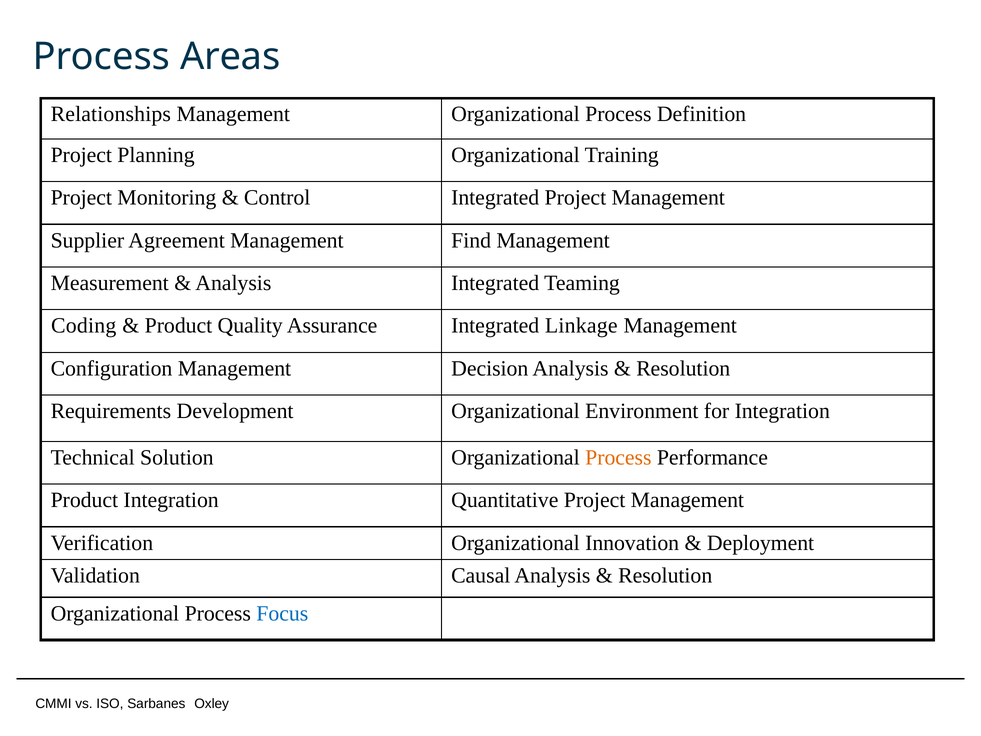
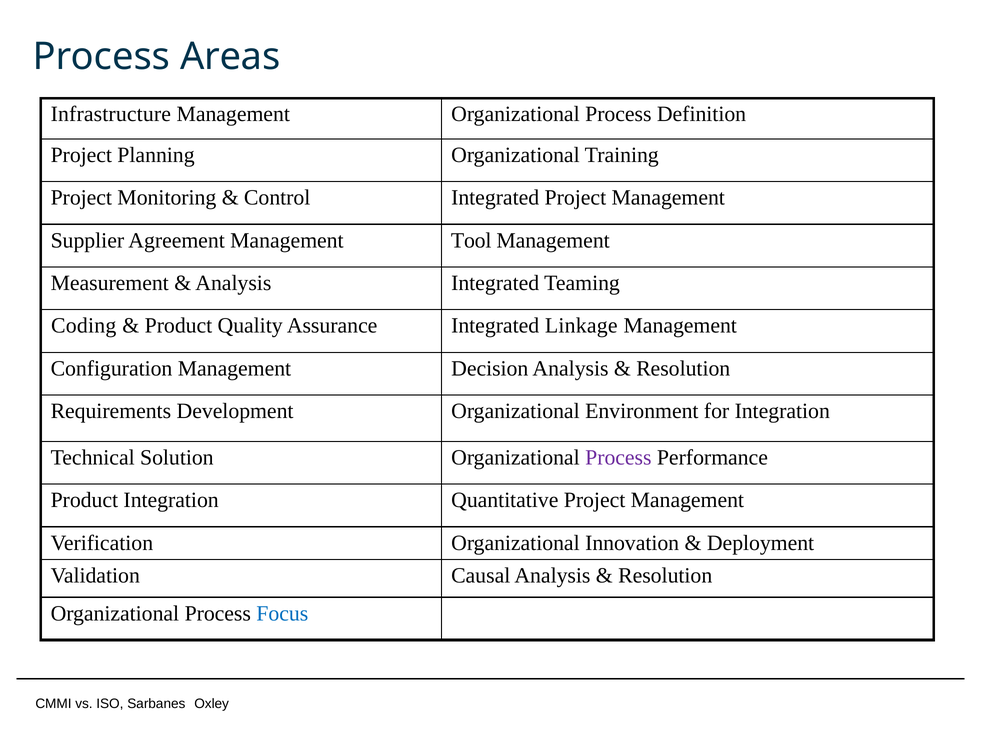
Relationships: Relationships -> Infrastructure
Find: Find -> Tool
Process at (618, 457) colour: orange -> purple
